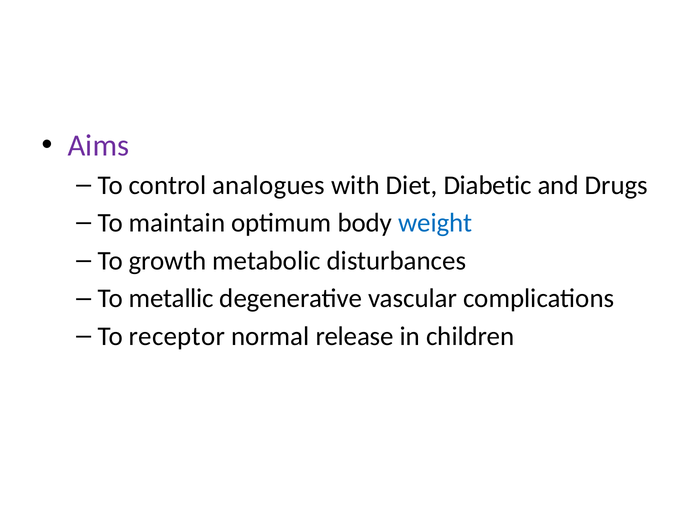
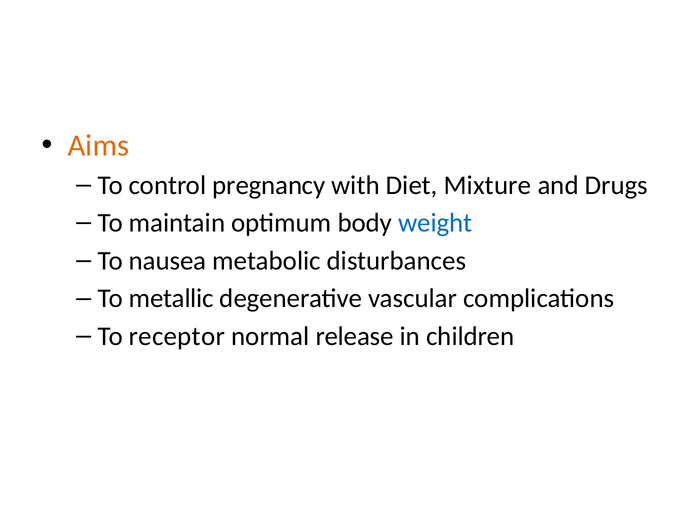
Aims colour: purple -> orange
analogues: analogues -> pregnancy
Diabetic: Diabetic -> Mixture
growth: growth -> nausea
